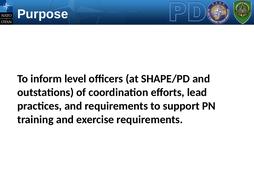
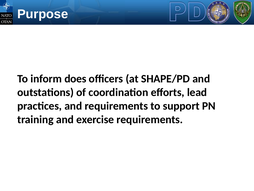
level: level -> does
